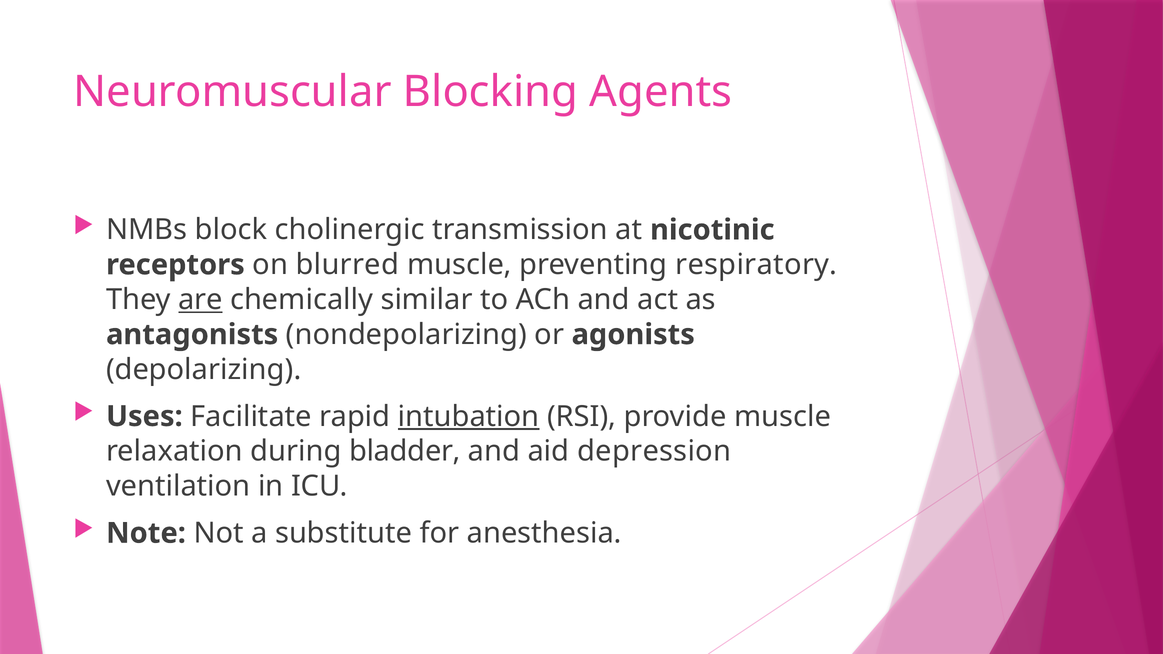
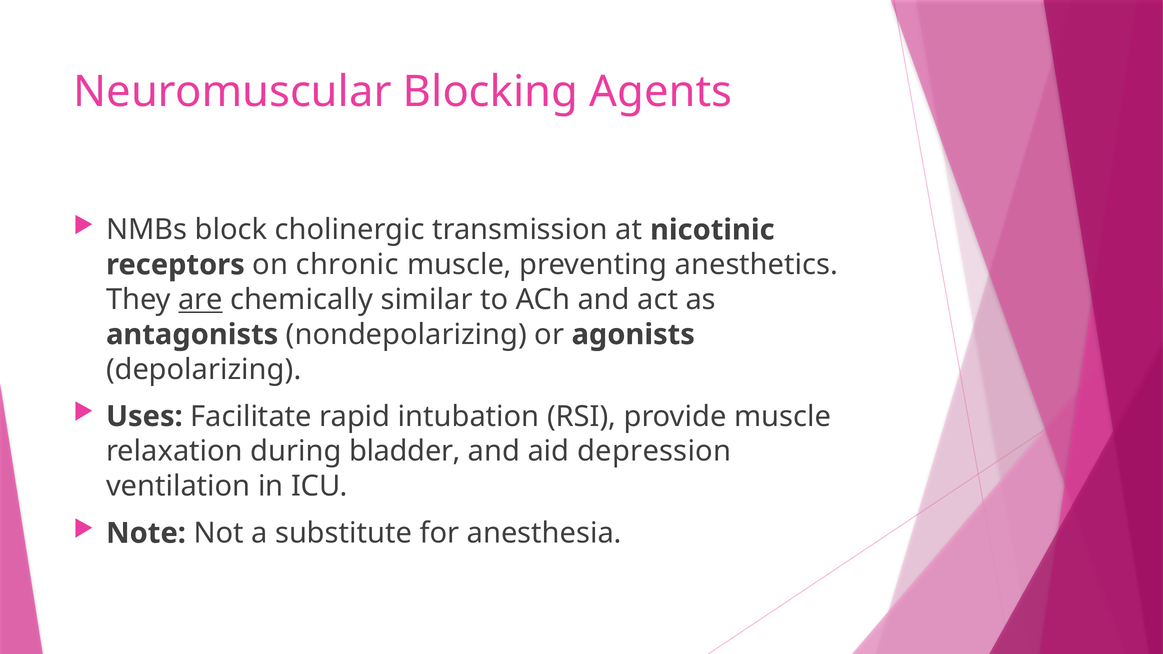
blurred: blurred -> chronic
respiratory: respiratory -> anesthetics
intubation underline: present -> none
